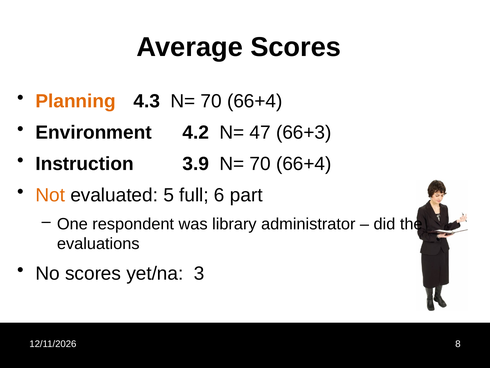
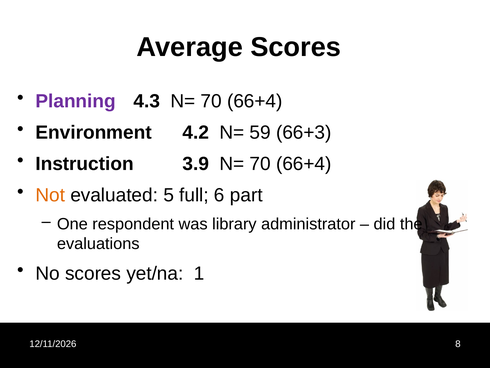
Planning colour: orange -> purple
47: 47 -> 59
3: 3 -> 1
